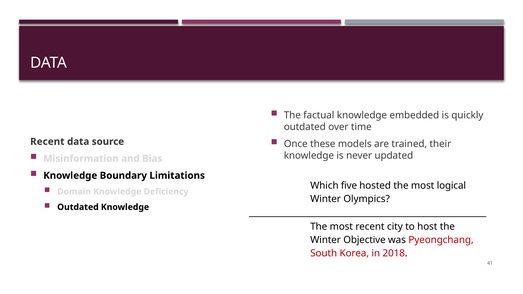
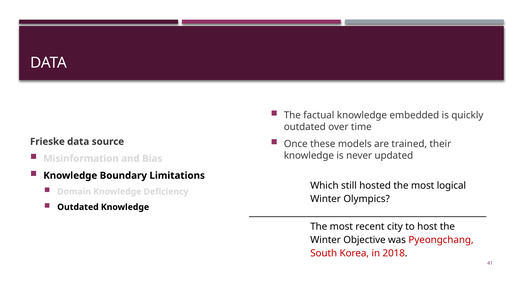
Recent at (47, 142): Recent -> Frieske
five: five -> still
